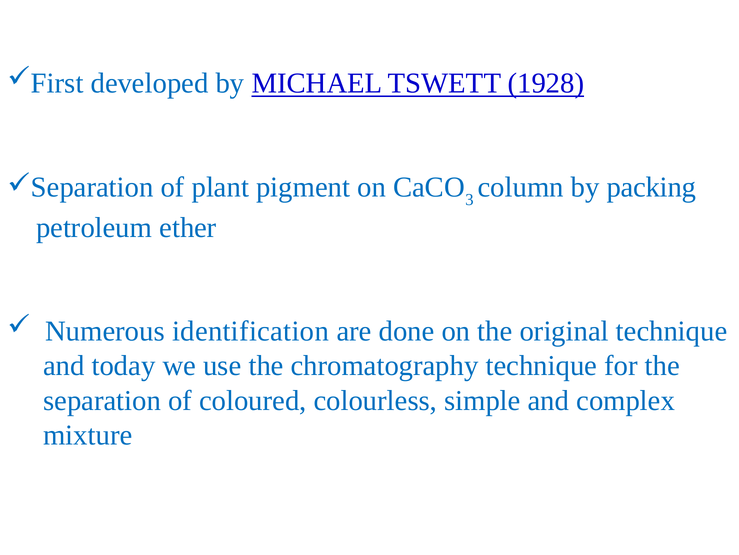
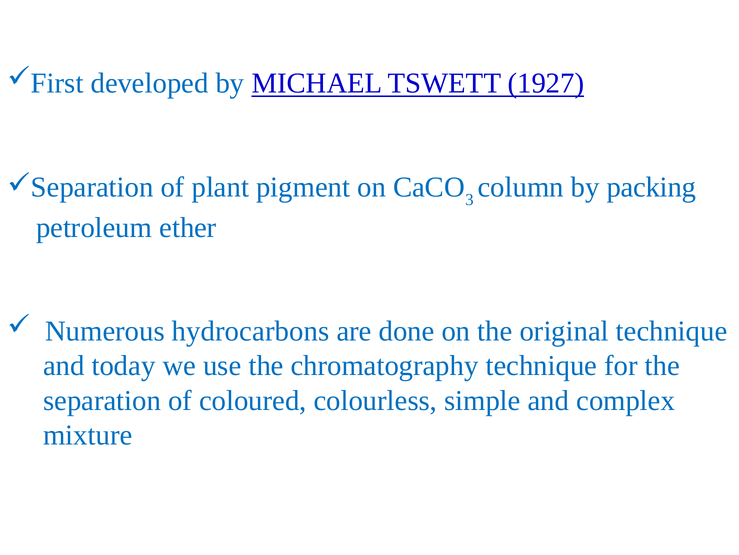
1928: 1928 -> 1927
identification: identification -> hydrocarbons
